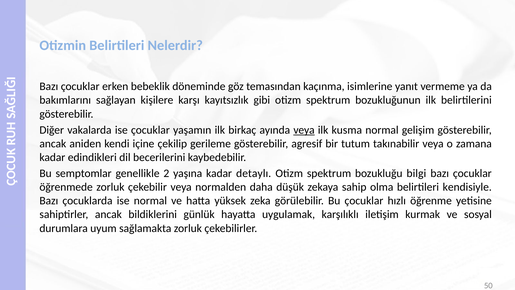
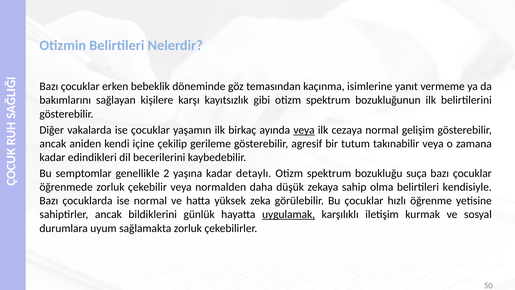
kusma: kusma -> cezaya
bilgi: bilgi -> suça
uygulamak underline: none -> present
